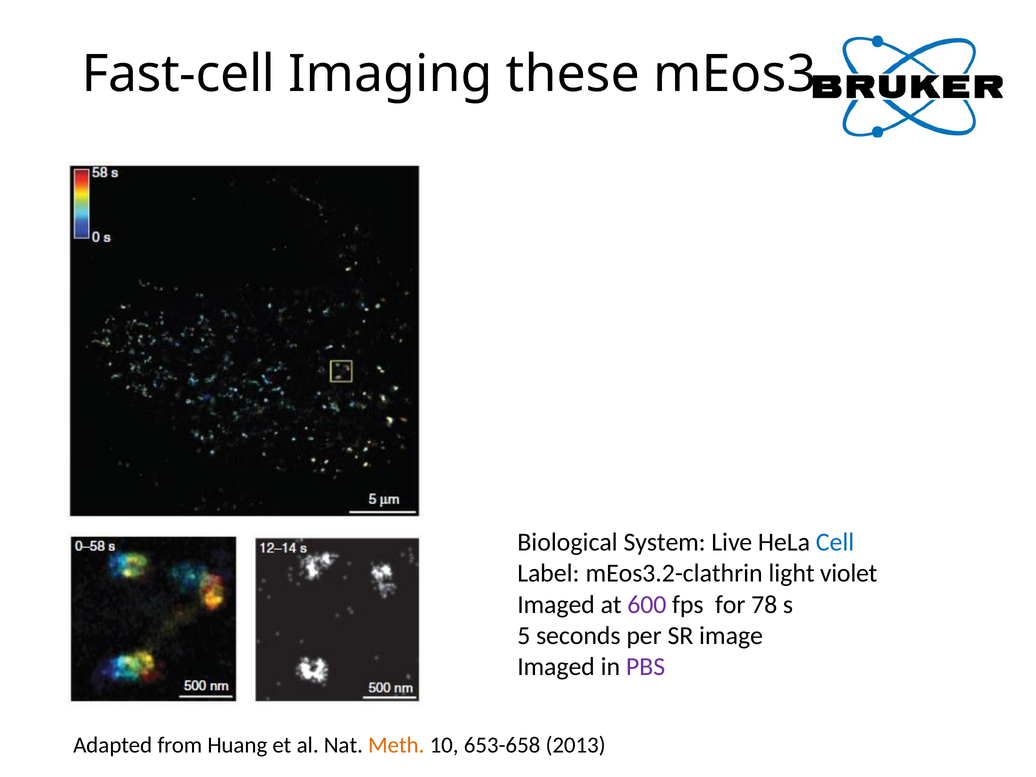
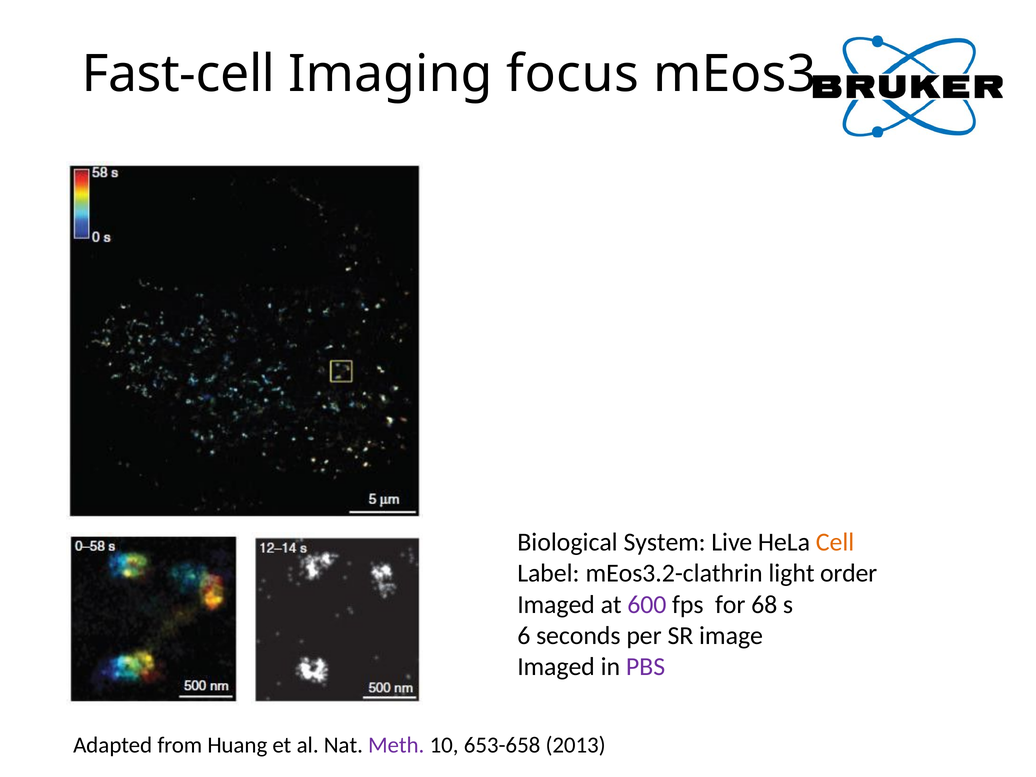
these: these -> focus
Cell colour: blue -> orange
violet: violet -> order
78: 78 -> 68
5: 5 -> 6
Meth colour: orange -> purple
